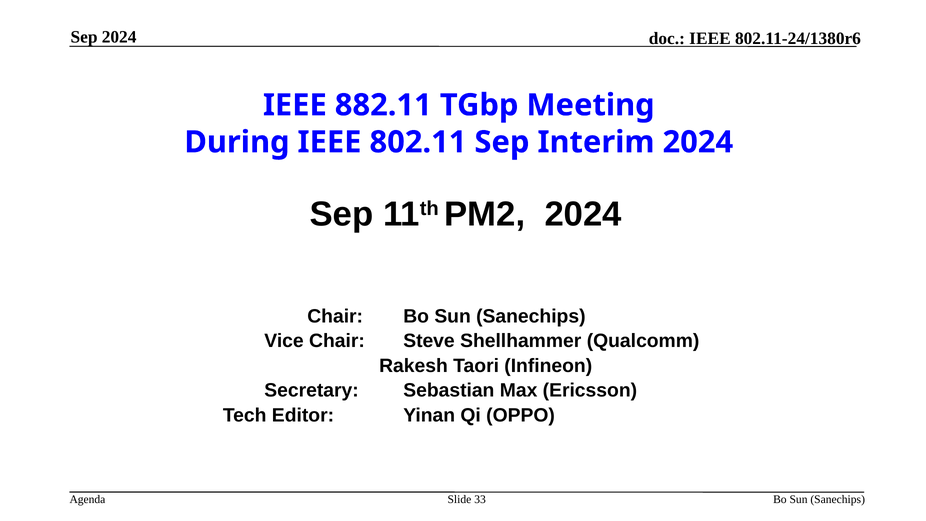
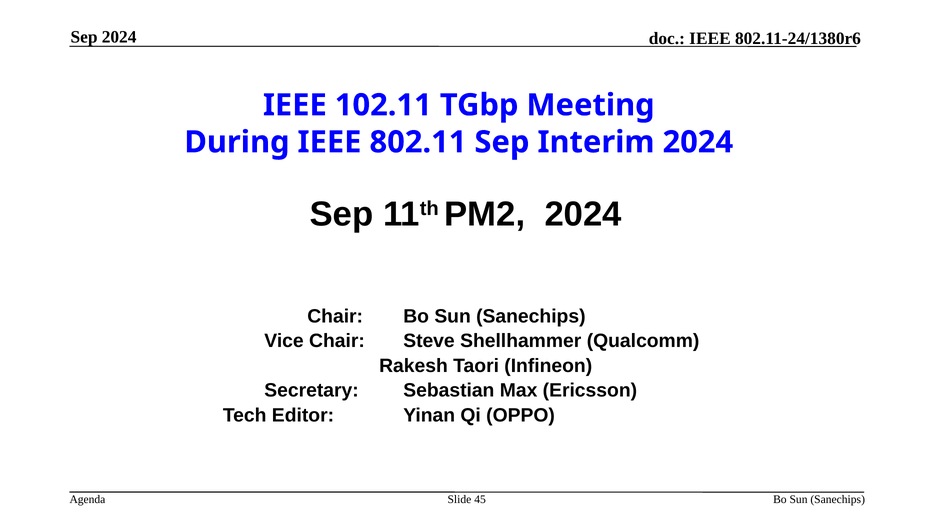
882.11: 882.11 -> 102.11
33: 33 -> 45
